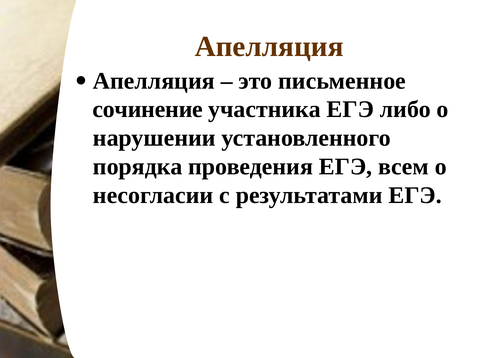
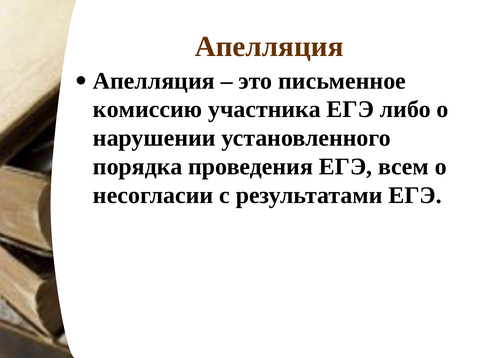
сочинение: сочинение -> комиссию
